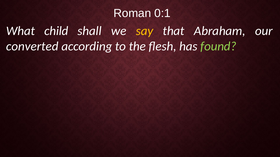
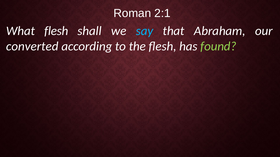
0:1: 0:1 -> 2:1
What child: child -> flesh
say colour: yellow -> light blue
